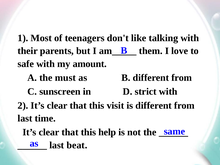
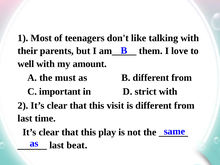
safe: safe -> well
sunscreen: sunscreen -> important
help: help -> play
